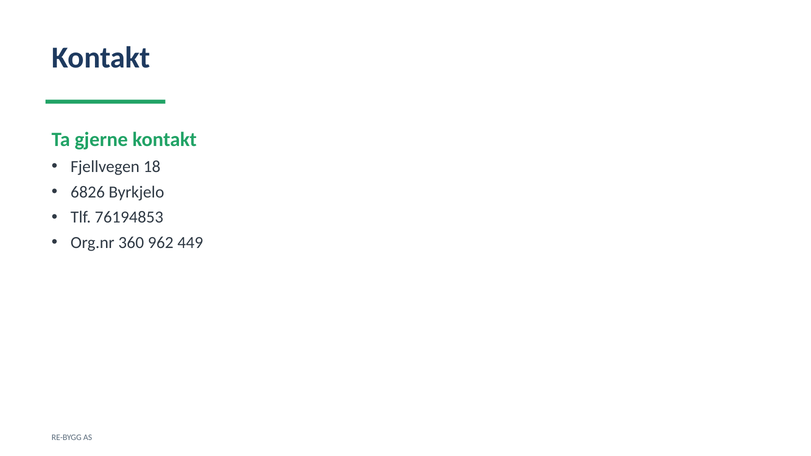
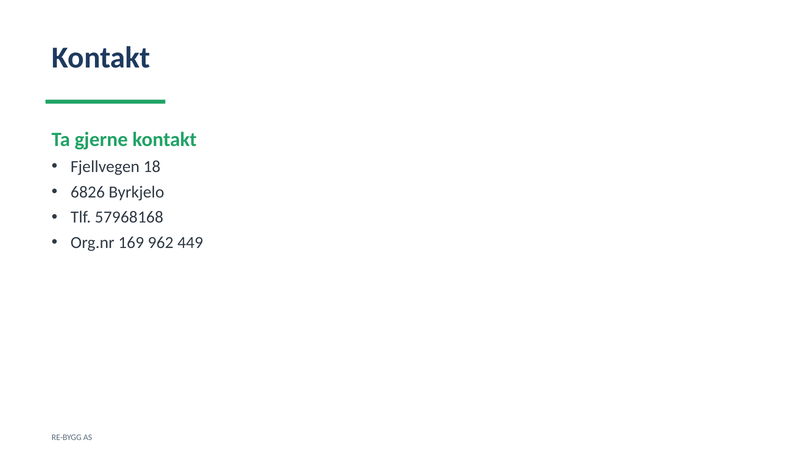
76194853: 76194853 -> 57968168
360: 360 -> 169
